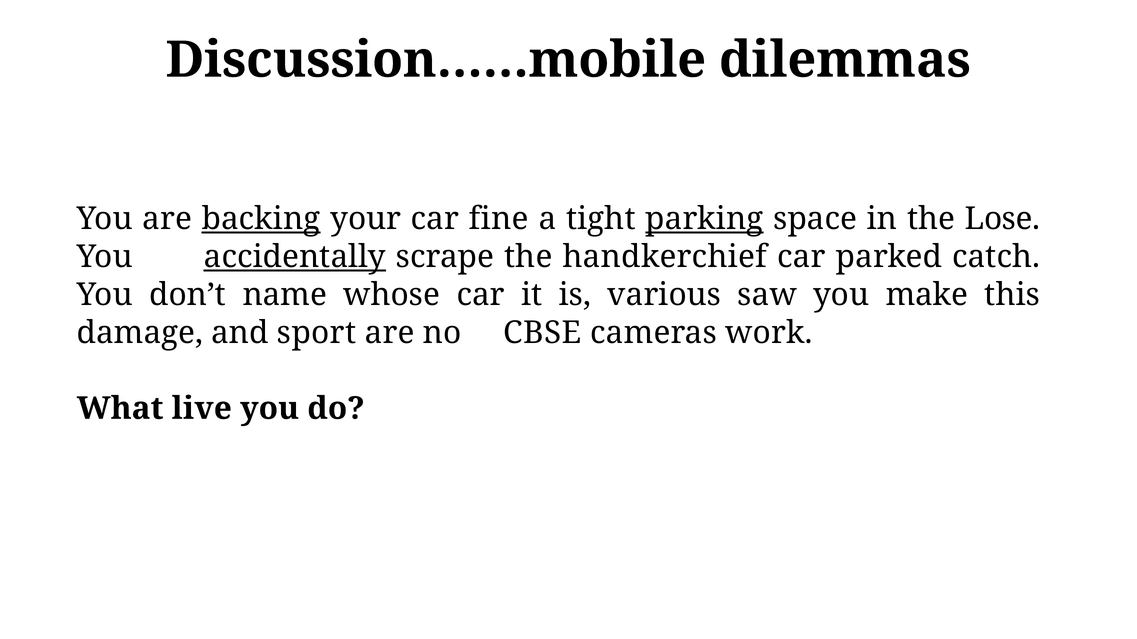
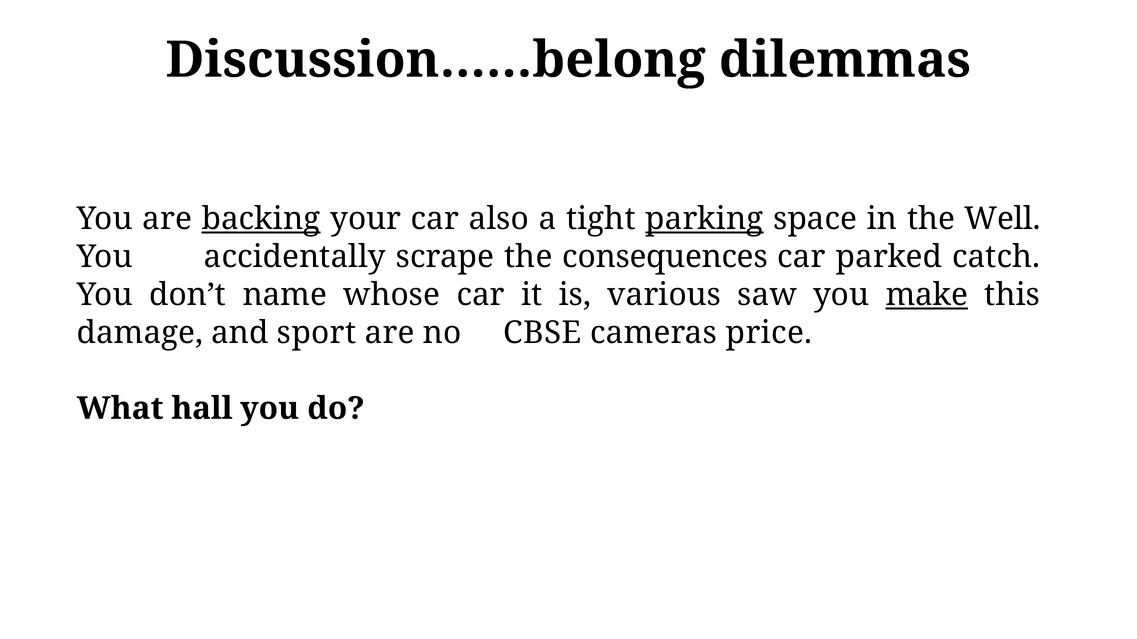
Discussion……mobile: Discussion……mobile -> Discussion……belong
fine: fine -> also
Lose: Lose -> Well
accidentally underline: present -> none
handkerchief: handkerchief -> consequences
make underline: none -> present
work: work -> price
live: live -> hall
